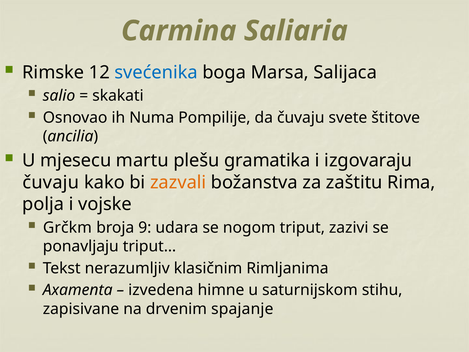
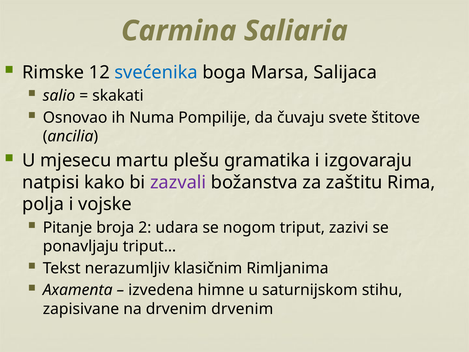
čuvaju at (51, 182): čuvaju -> natpisi
zazvali colour: orange -> purple
Grčkm: Grčkm -> Pitanje
9: 9 -> 2
drvenim spajanje: spajanje -> drvenim
